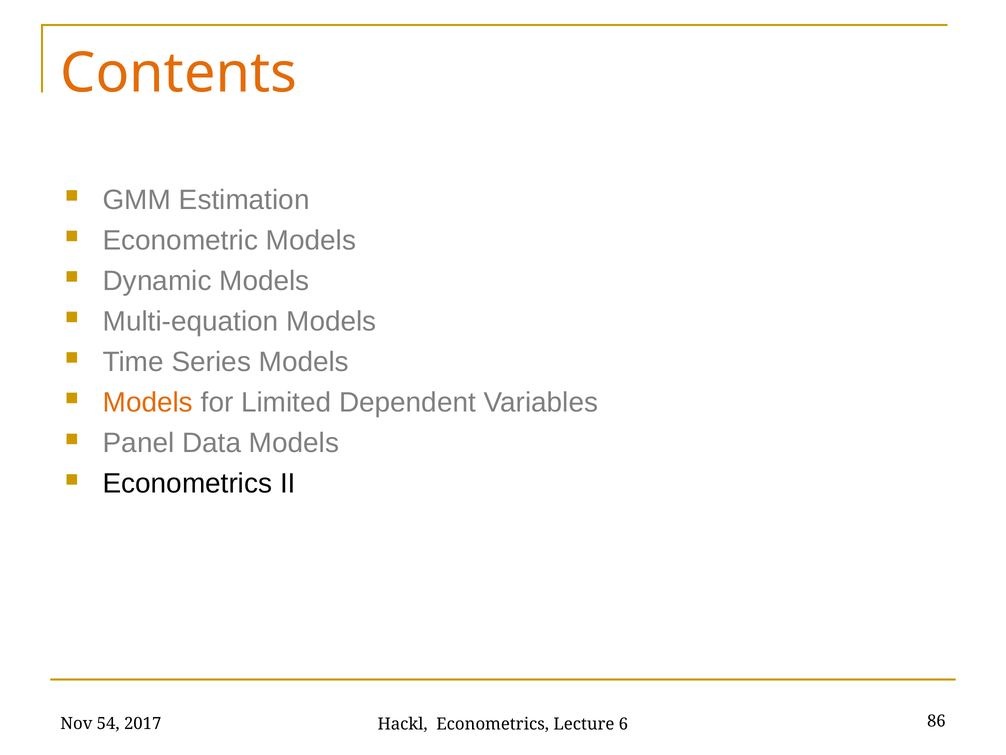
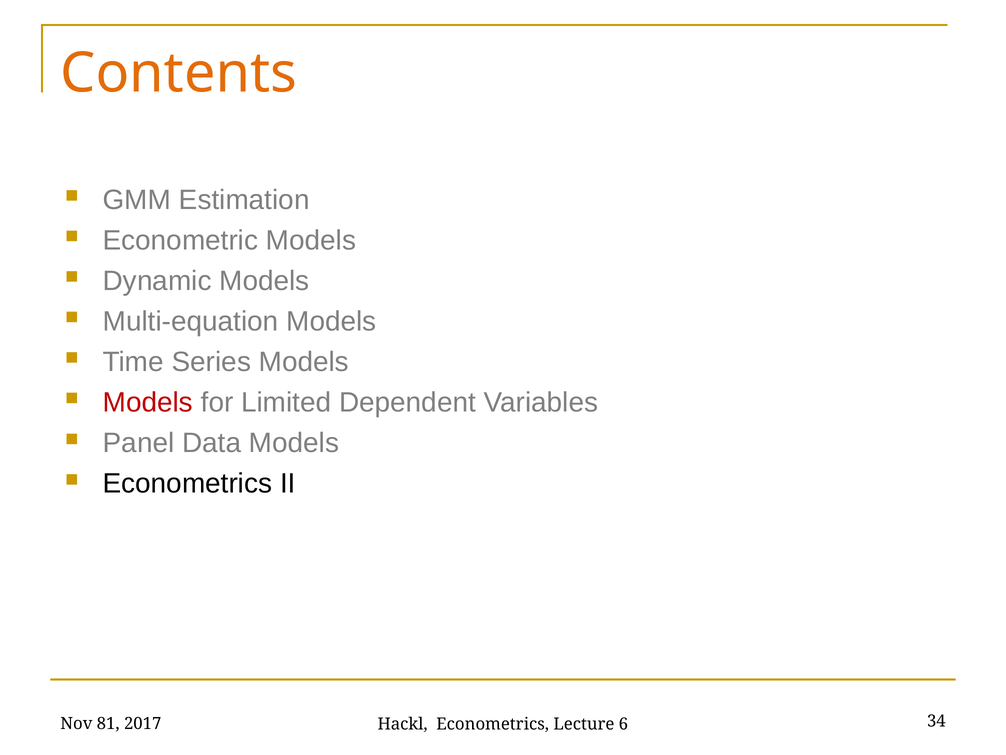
Models at (148, 402) colour: orange -> red
54: 54 -> 81
86: 86 -> 34
